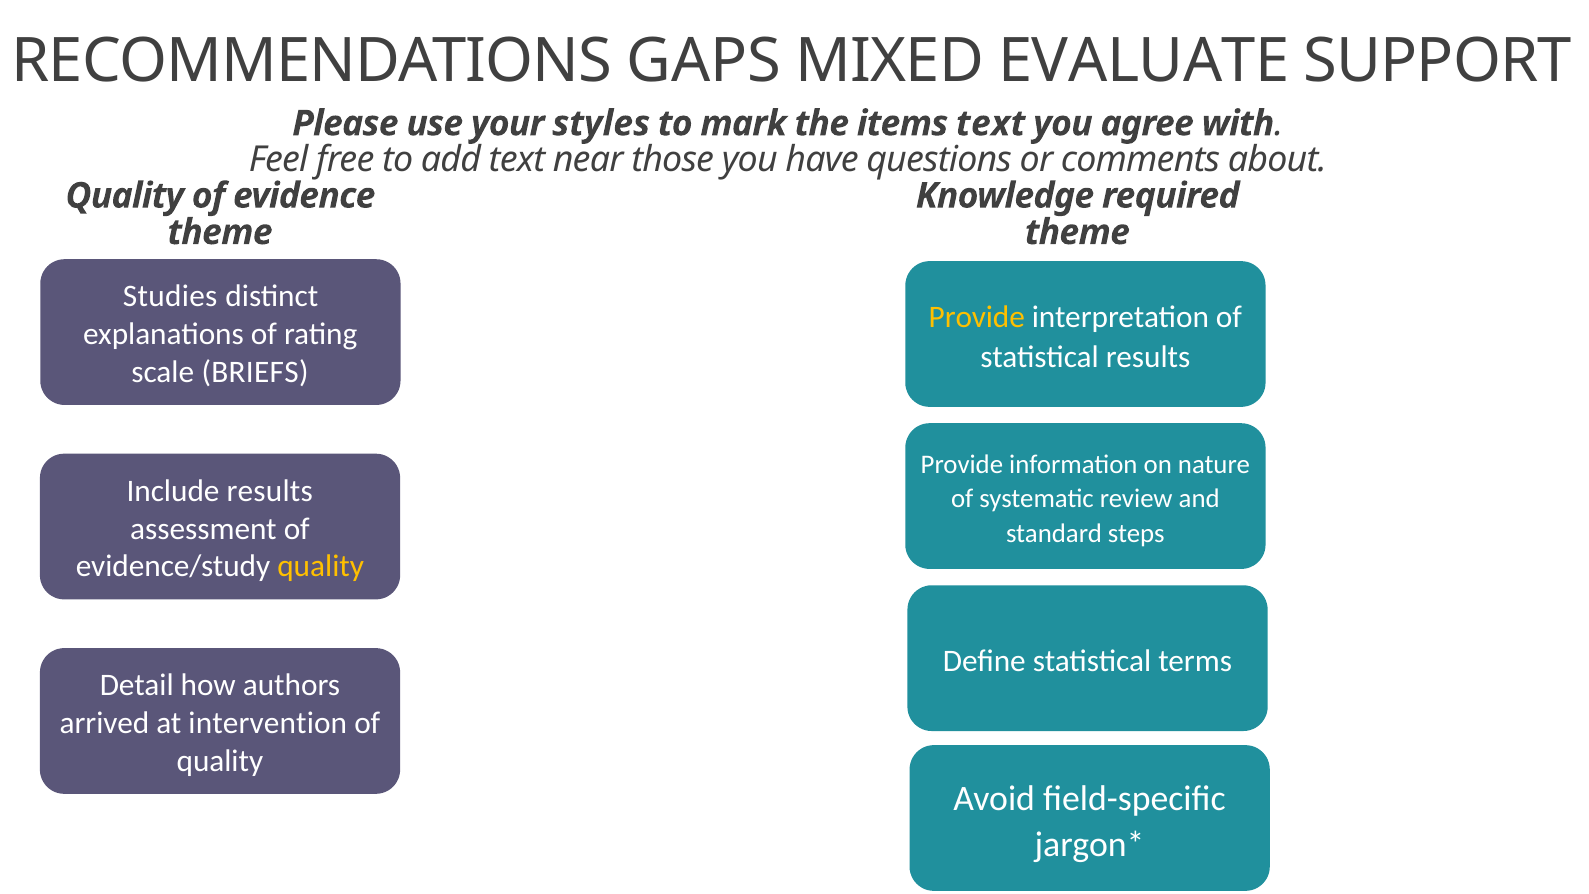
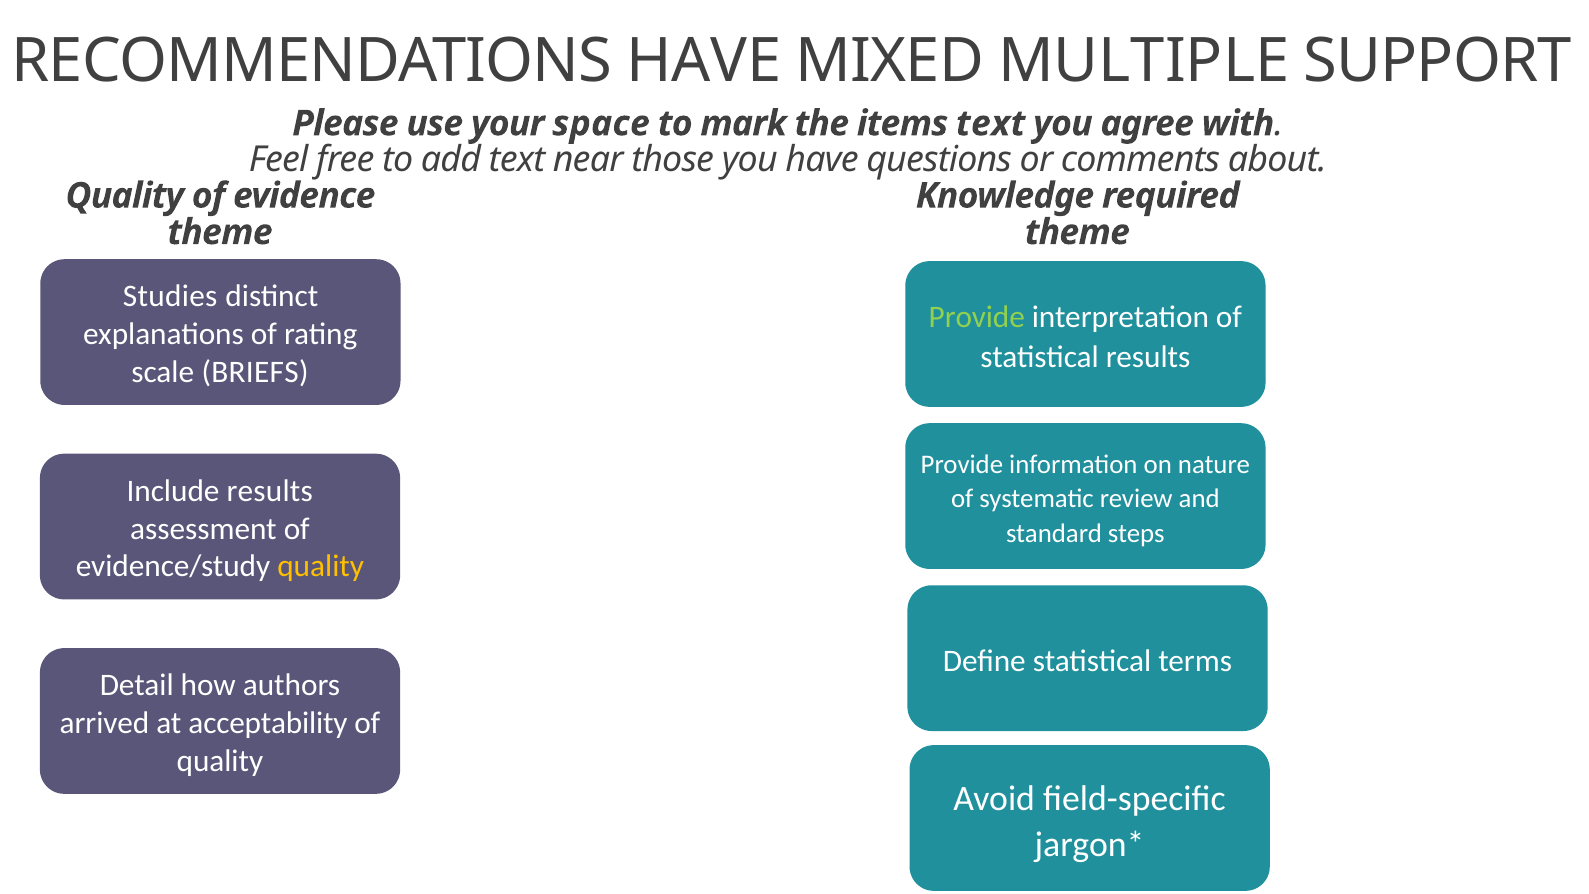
RECOMMENDATIONS GAPS: GAPS -> HAVE
EVALUATE: EVALUATE -> MULTIPLE
styles: styles -> space
Provide at (977, 317) colour: yellow -> light green
intervention: intervention -> acceptability
